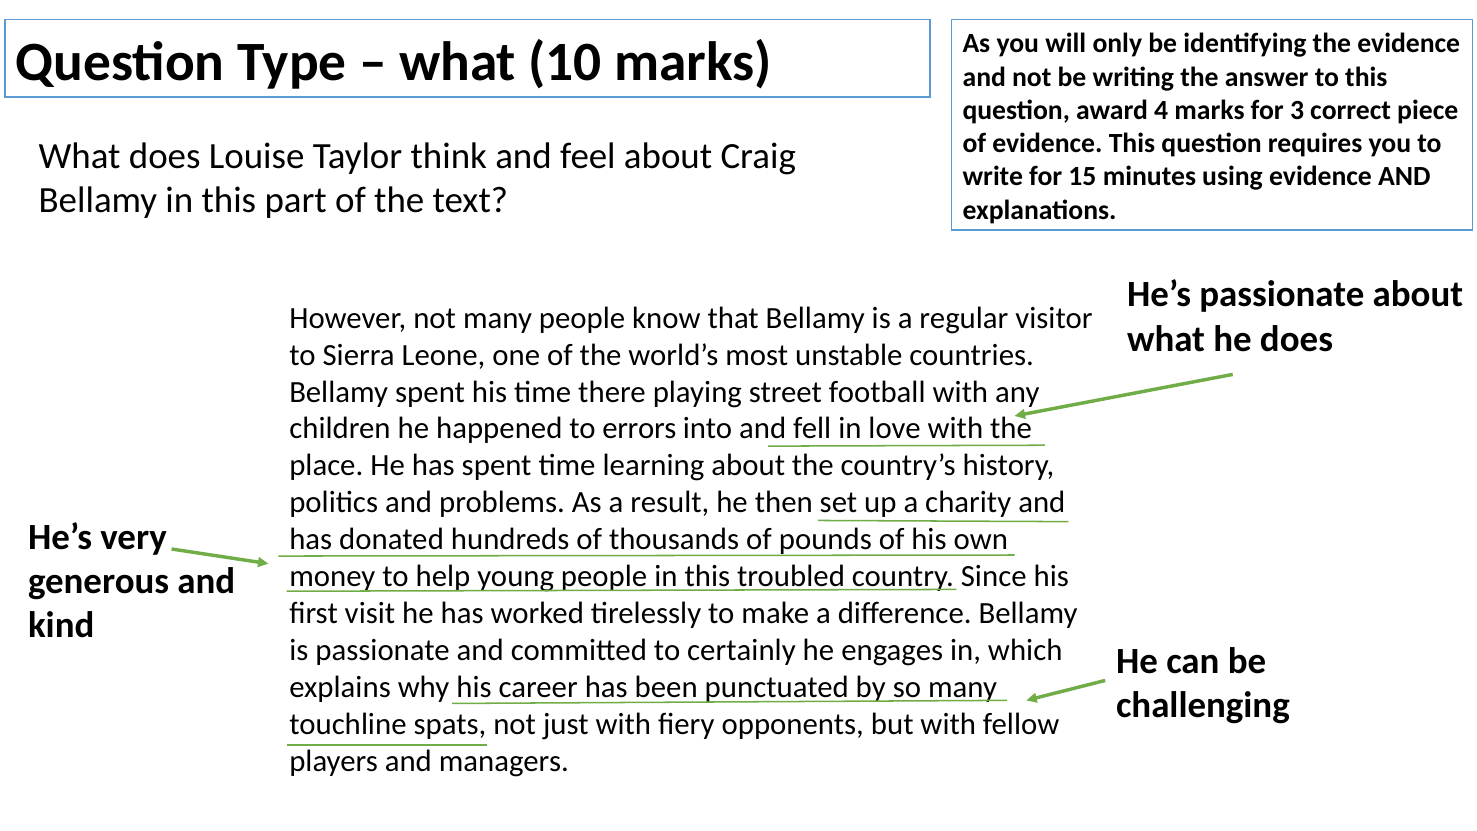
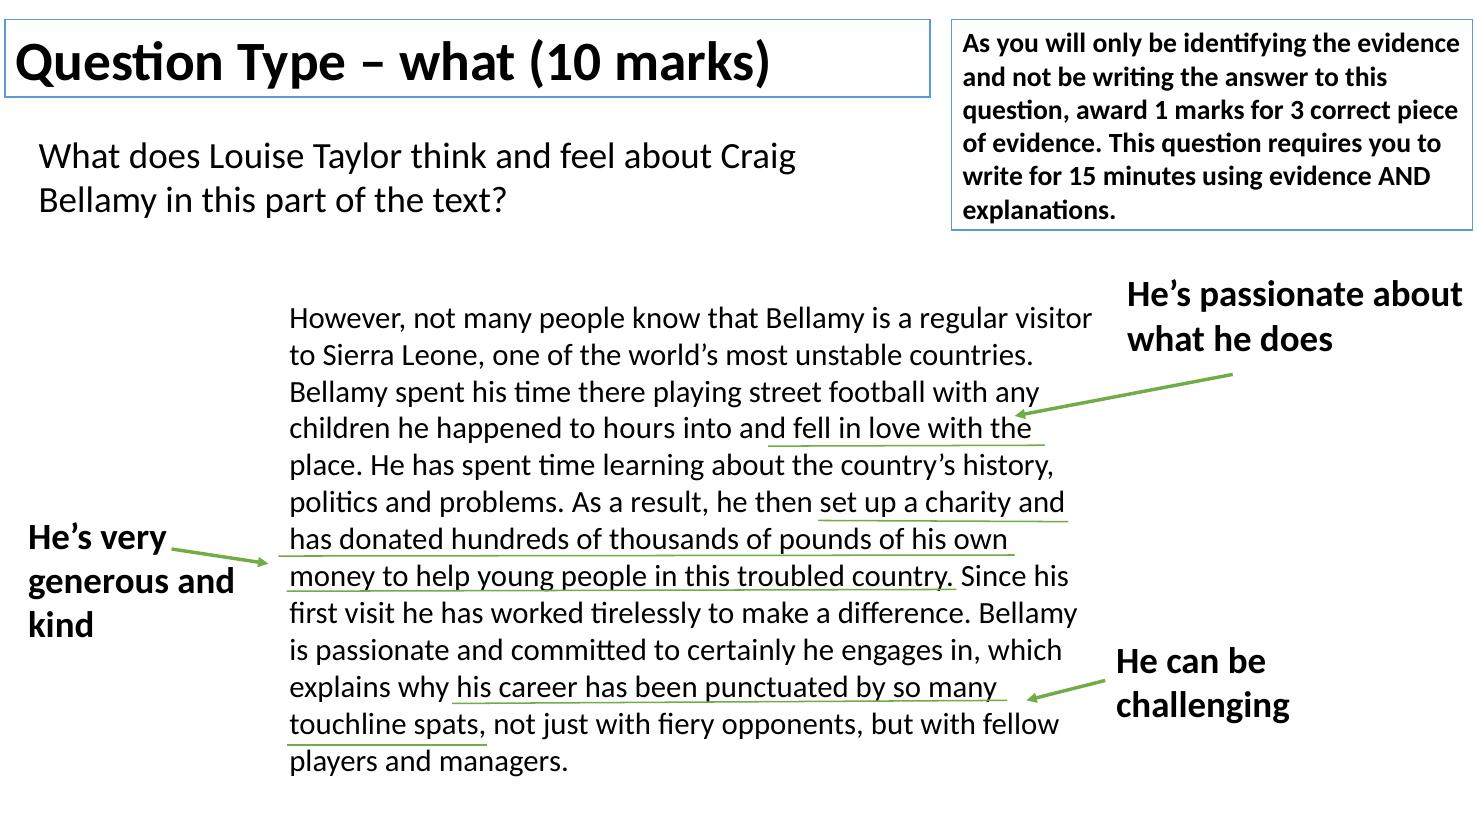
4: 4 -> 1
errors: errors -> hours
